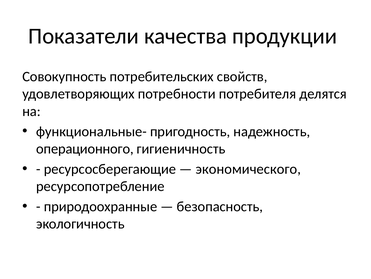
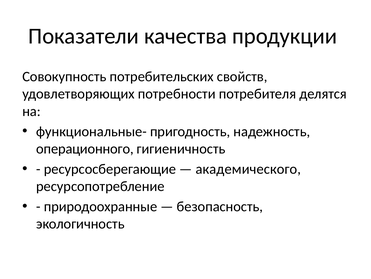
экономического: экономического -> академического
